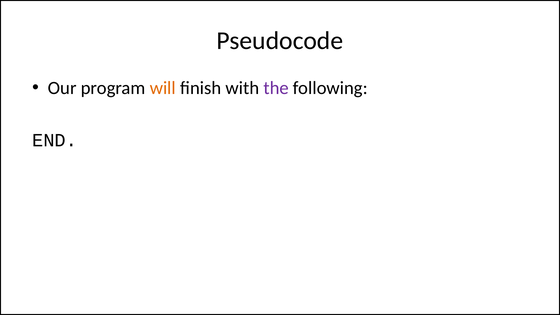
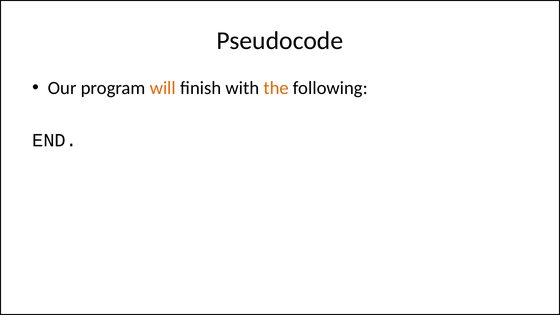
the colour: purple -> orange
